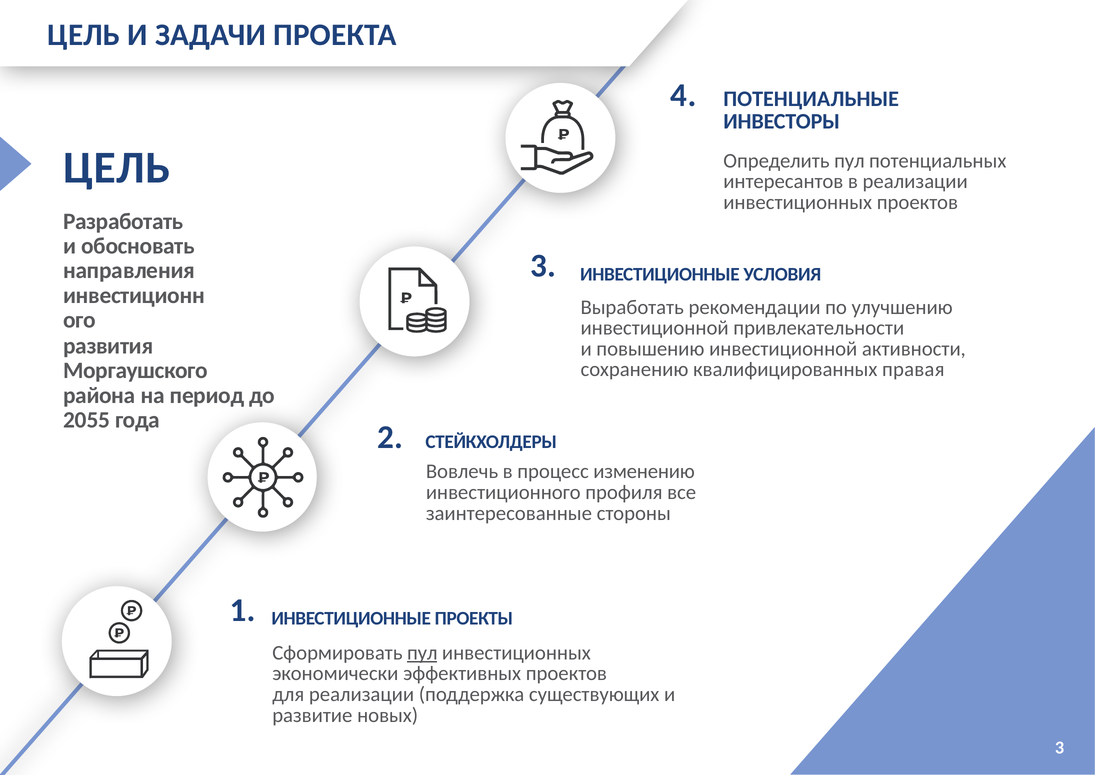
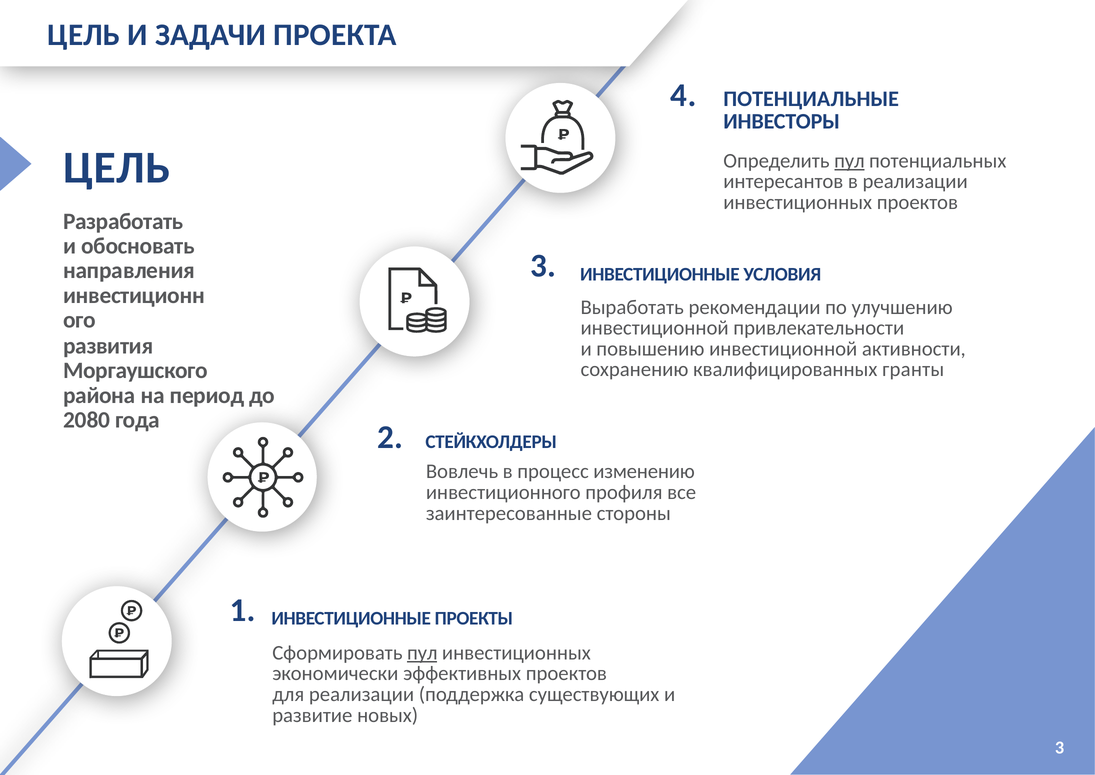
пул at (849, 161) underline: none -> present
правая: правая -> гранты
2055: 2055 -> 2080
